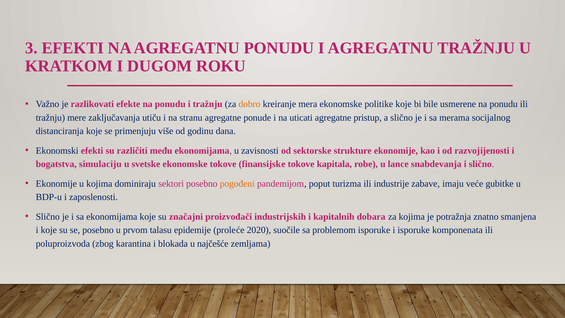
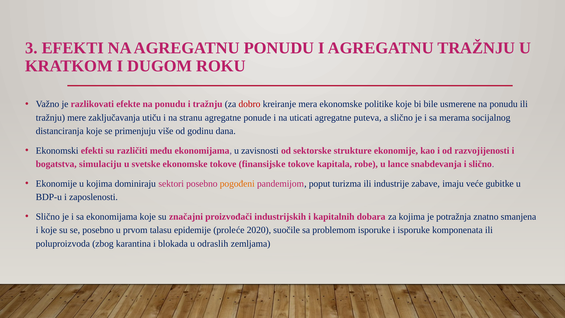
dobro colour: orange -> red
pristup: pristup -> puteva
najčešće: najčešće -> odraslih
